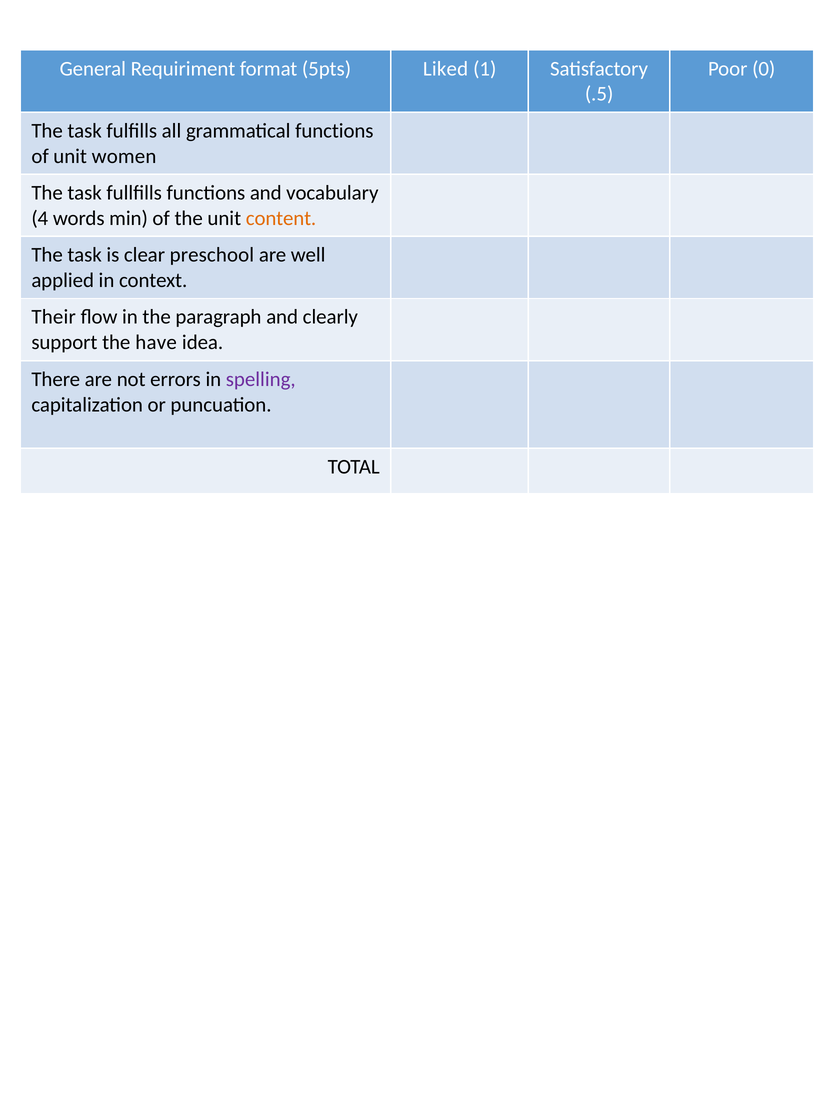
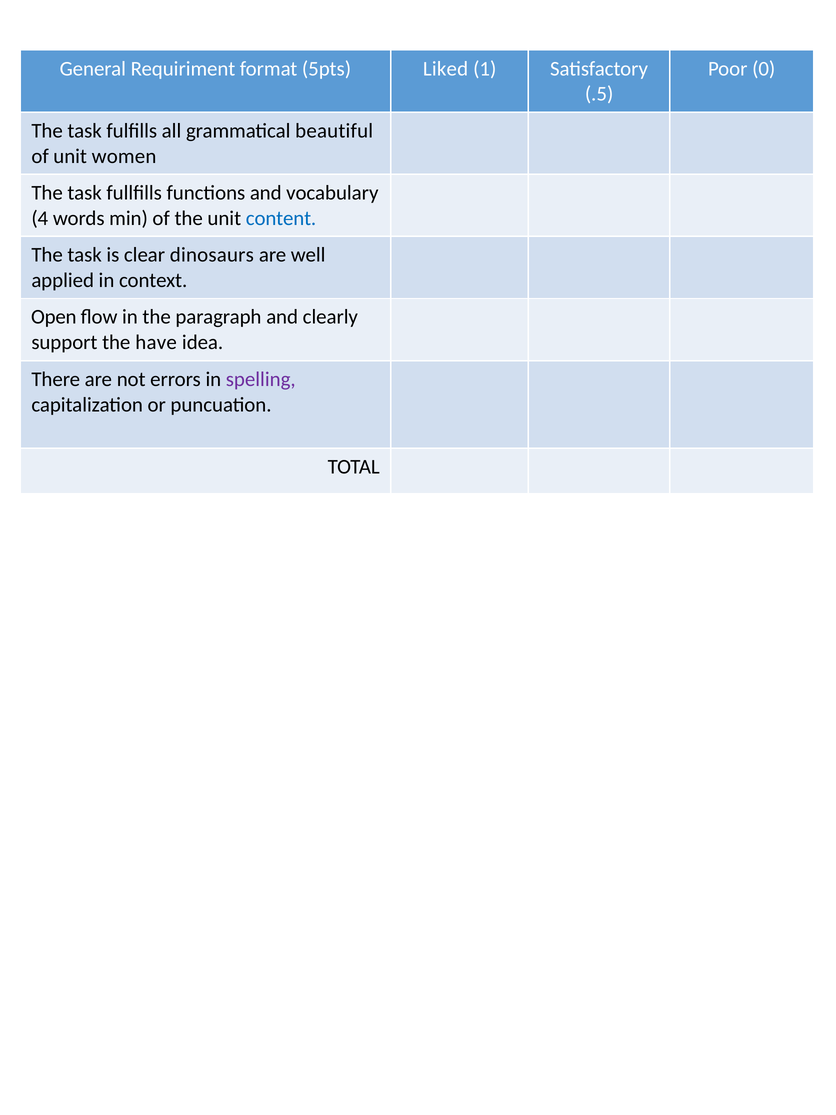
grammatical functions: functions -> beautiful
content colour: orange -> blue
preschool: preschool -> dinosaurs
Their: Their -> Open
